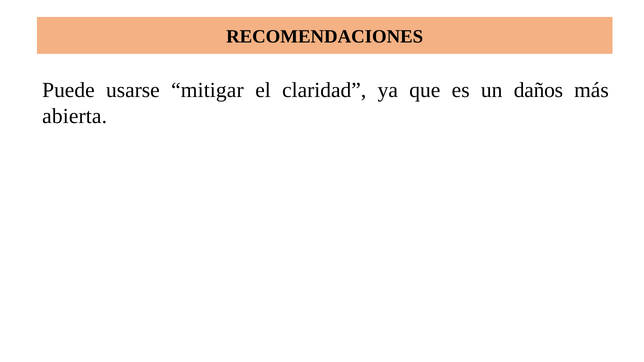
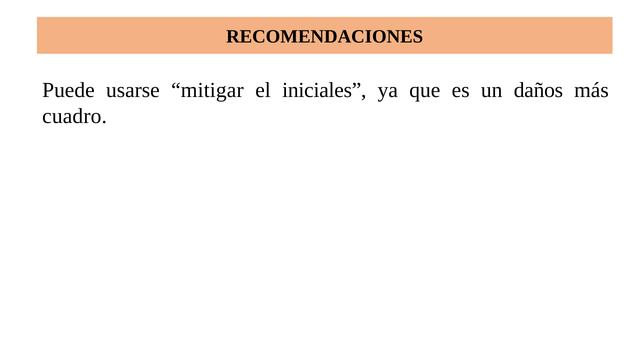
claridad: claridad -> iniciales
abierta: abierta -> cuadro
